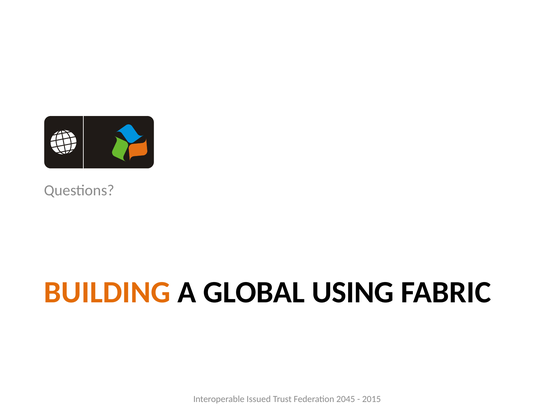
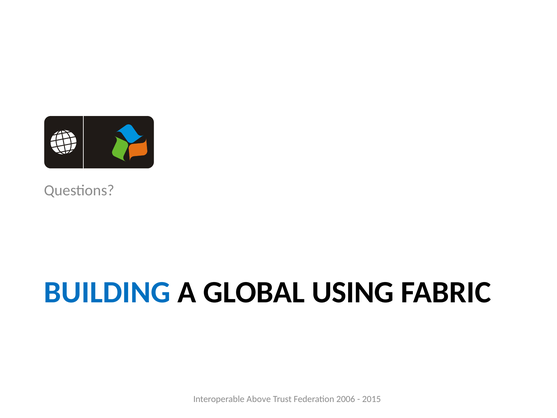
BUILDING colour: orange -> blue
Issued: Issued -> Above
2045: 2045 -> 2006
